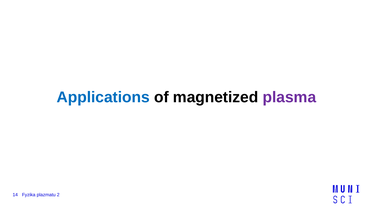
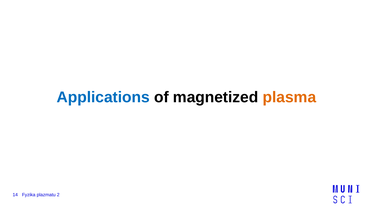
plasma colour: purple -> orange
